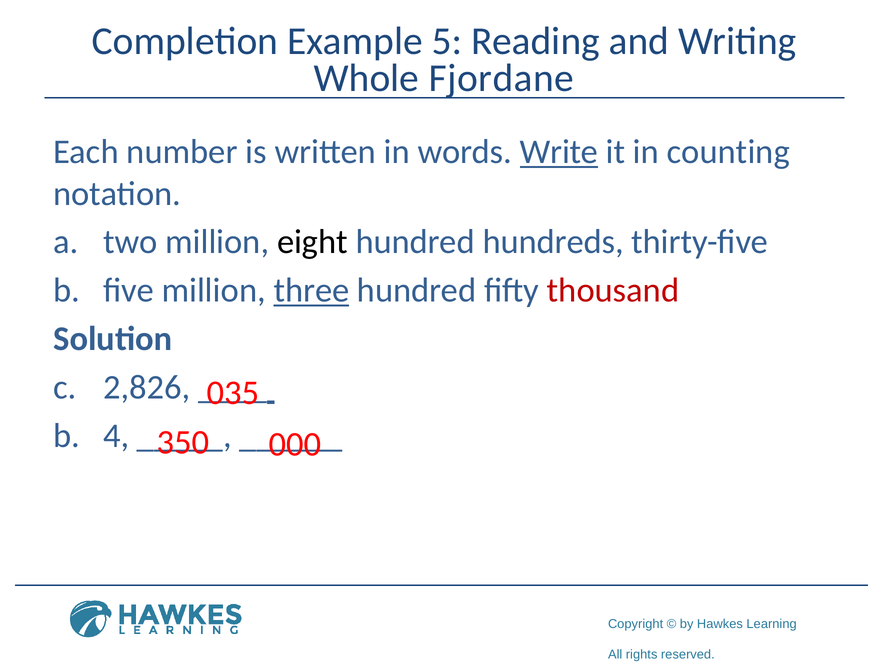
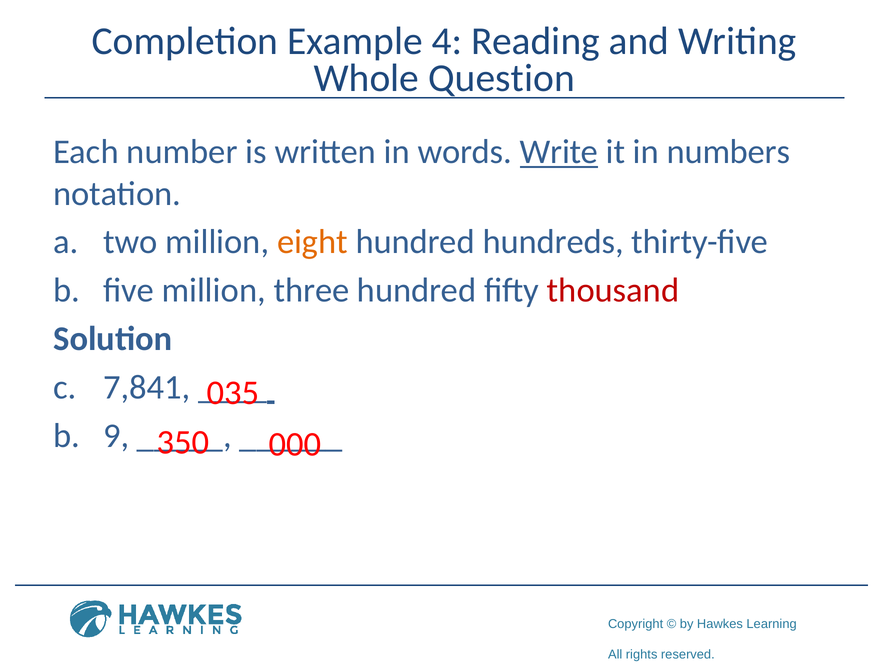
5: 5 -> 4
Fjordane: Fjordane -> Question
counting: counting -> numbers
eight colour: black -> orange
three underline: present -> none
2,826: 2,826 -> 7,841
4: 4 -> 9
